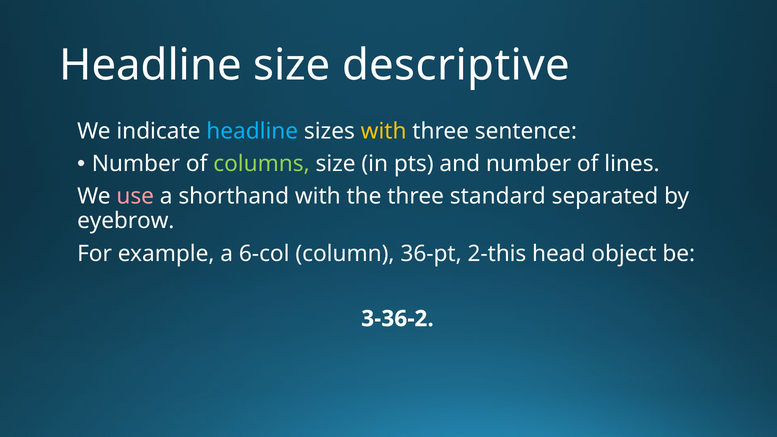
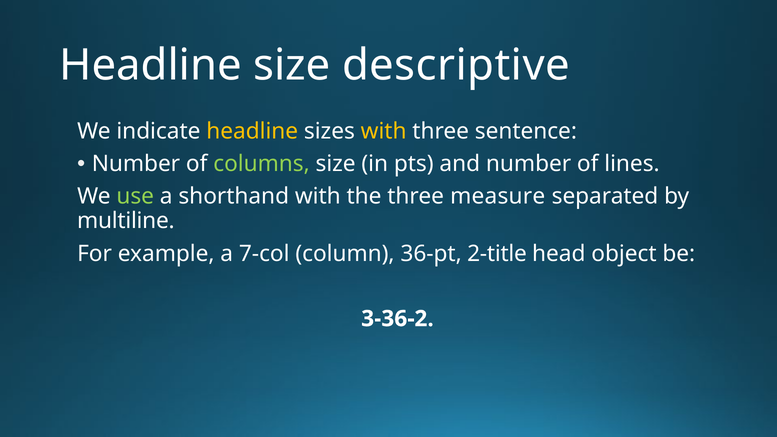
headline at (252, 131) colour: light blue -> yellow
use colour: pink -> light green
standard: standard -> measure
eyebrow: eyebrow -> multiline
6-col: 6-col -> 7-col
2-this: 2-this -> 2-title
